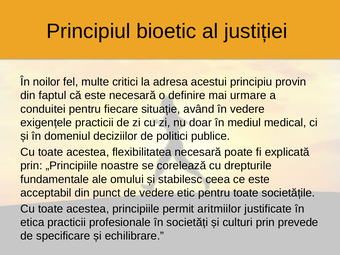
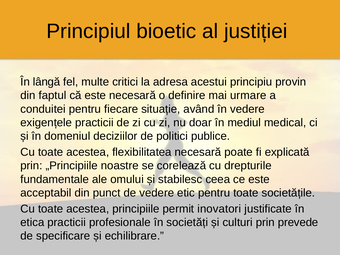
noilor: noilor -> lângă
aritmiilor: aritmiilor -> inovatori
